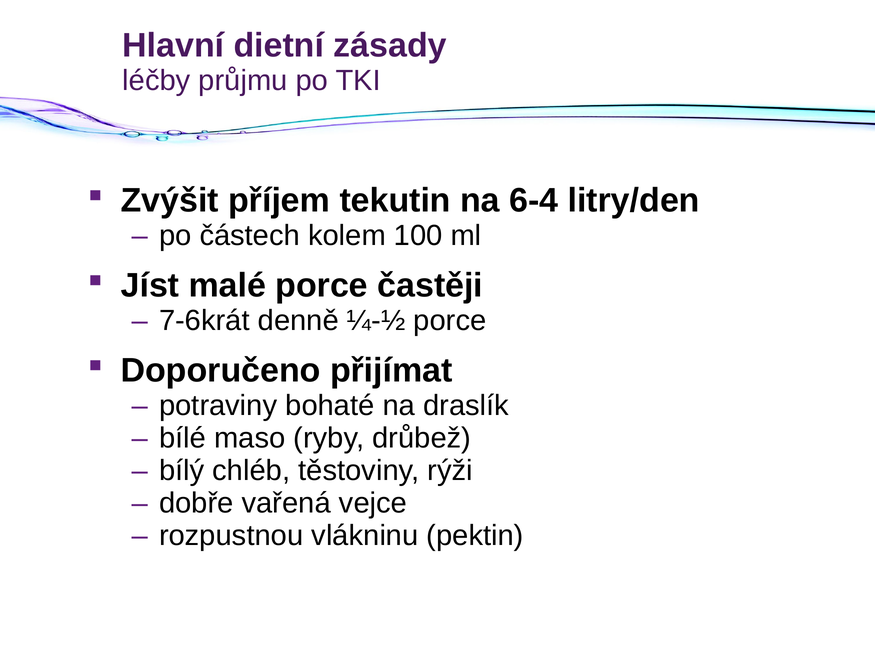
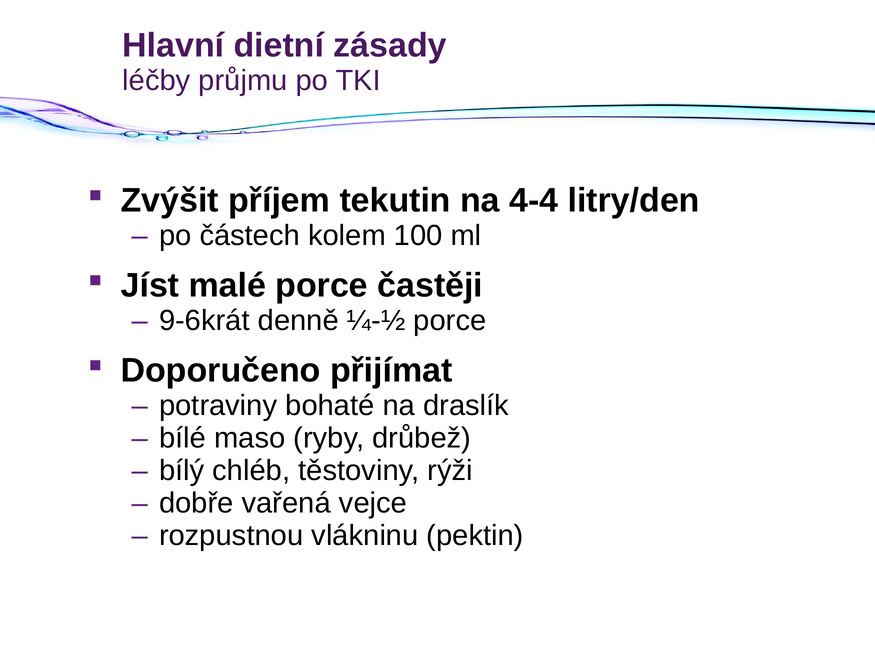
6-4: 6-4 -> 4-4
7-6krát: 7-6krát -> 9-6krát
